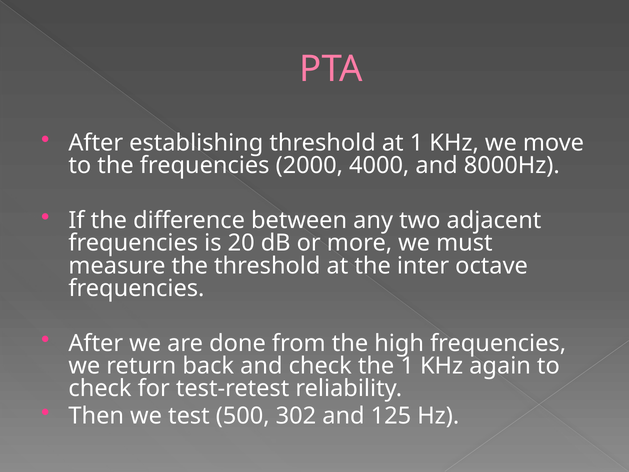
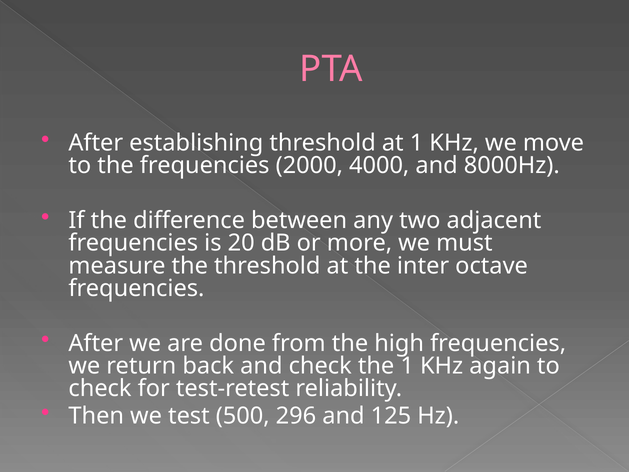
302: 302 -> 296
